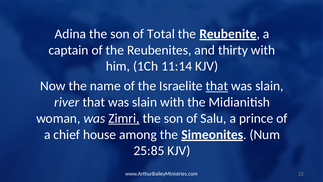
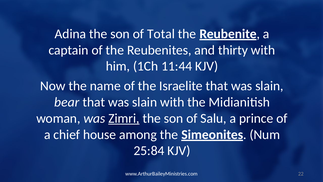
11:14: 11:14 -> 11:44
that at (217, 86) underline: present -> none
river: river -> bear
25:85: 25:85 -> 25:84
